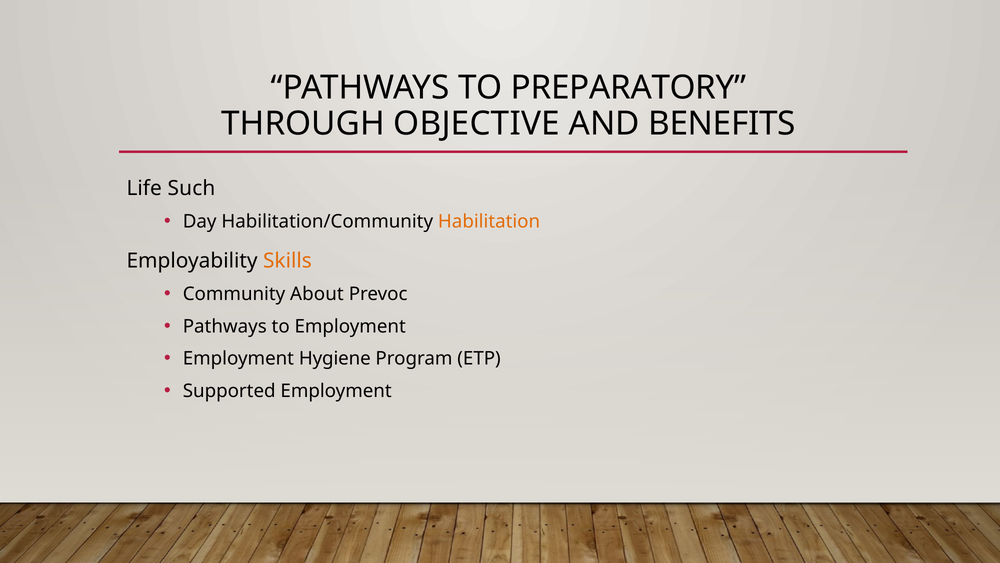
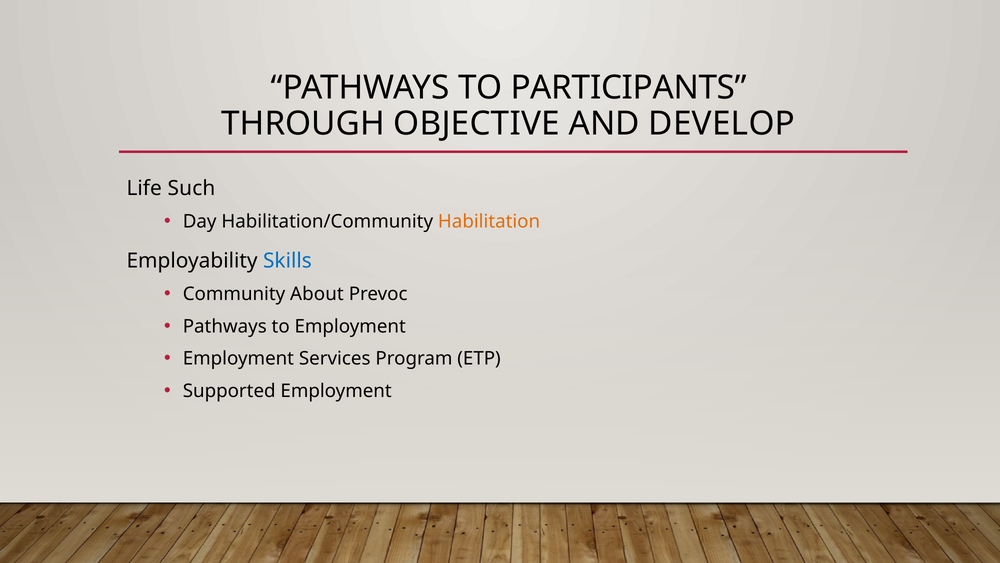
PREPARATORY: PREPARATORY -> PARTICIPANTS
BENEFITS: BENEFITS -> DEVELOP
Skills colour: orange -> blue
Hygiene: Hygiene -> Services
